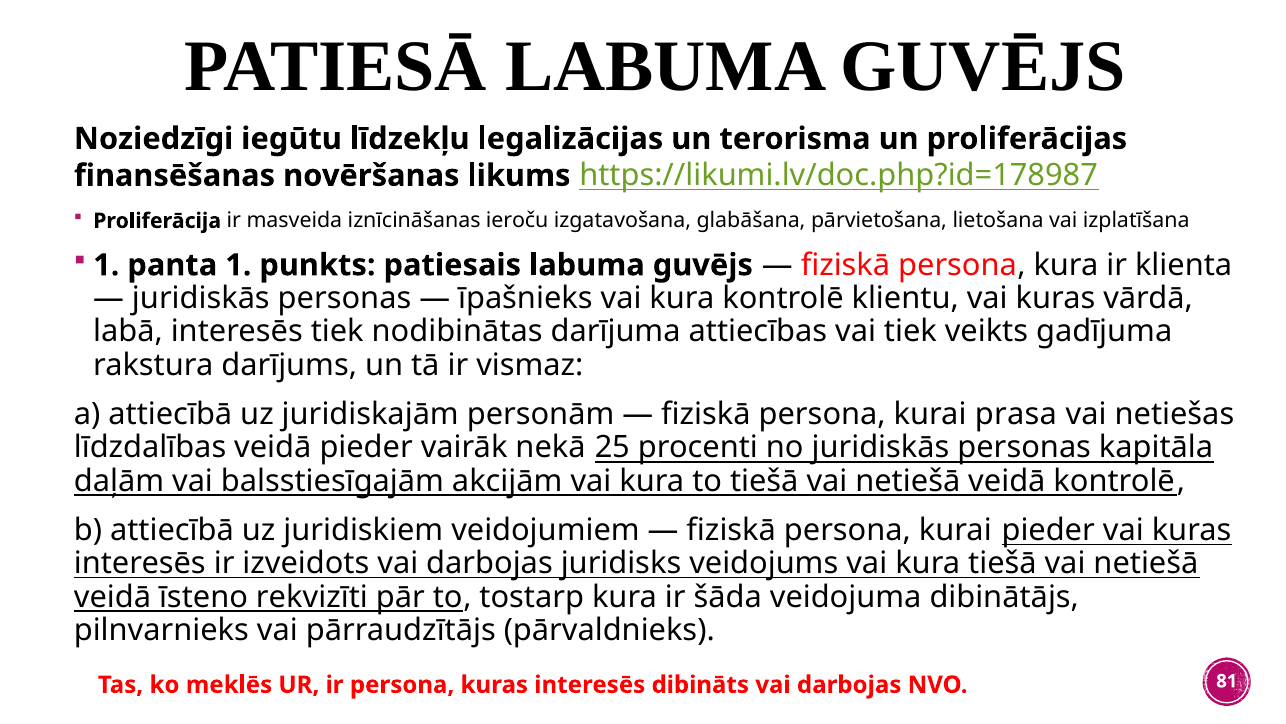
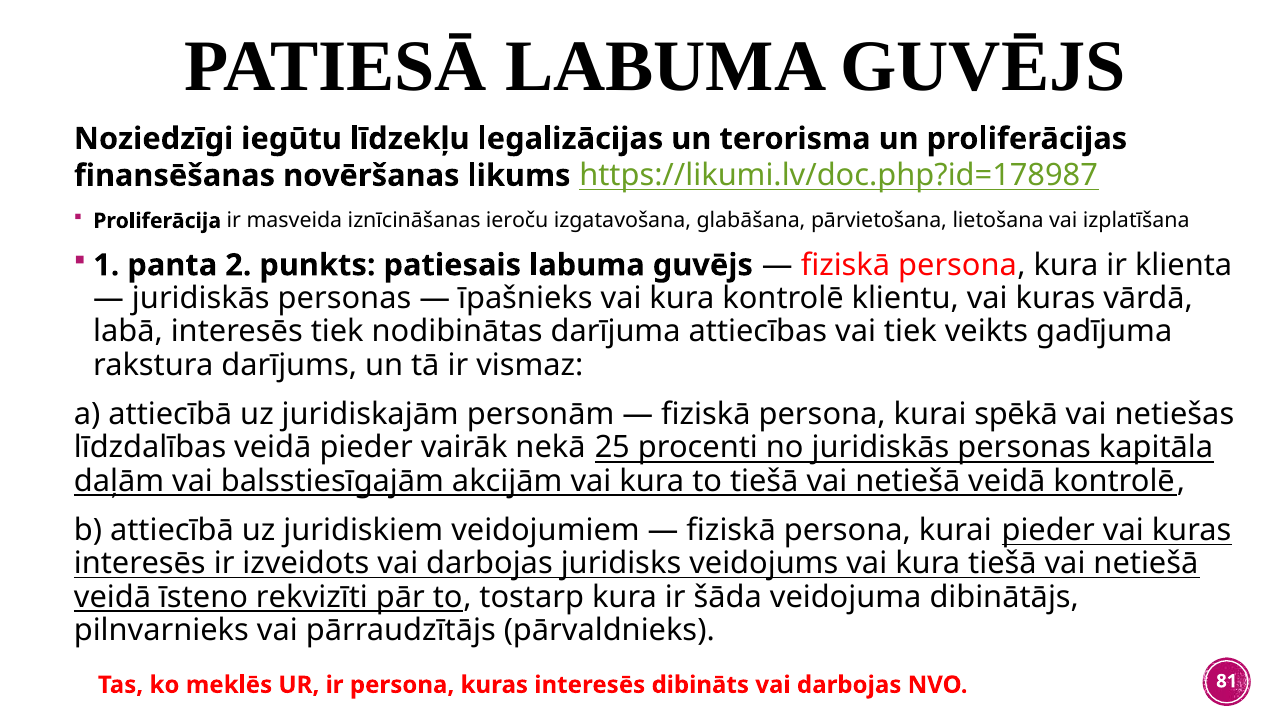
panta 1: 1 -> 2
prasa: prasa -> spēkā
